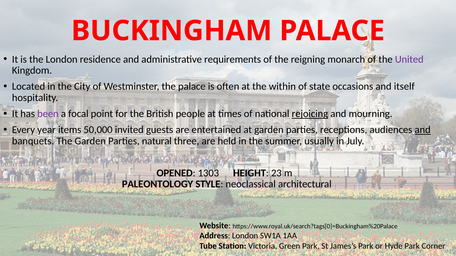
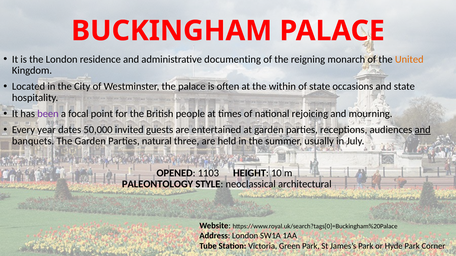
requirements: requirements -> documenting
United colour: purple -> orange
and itself: itself -> state
rejoicing underline: present -> none
items: items -> dates
1303: 1303 -> 1103
23: 23 -> 10
